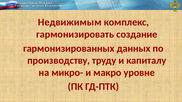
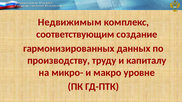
гармонизировать: гармонизировать -> соответствующим
